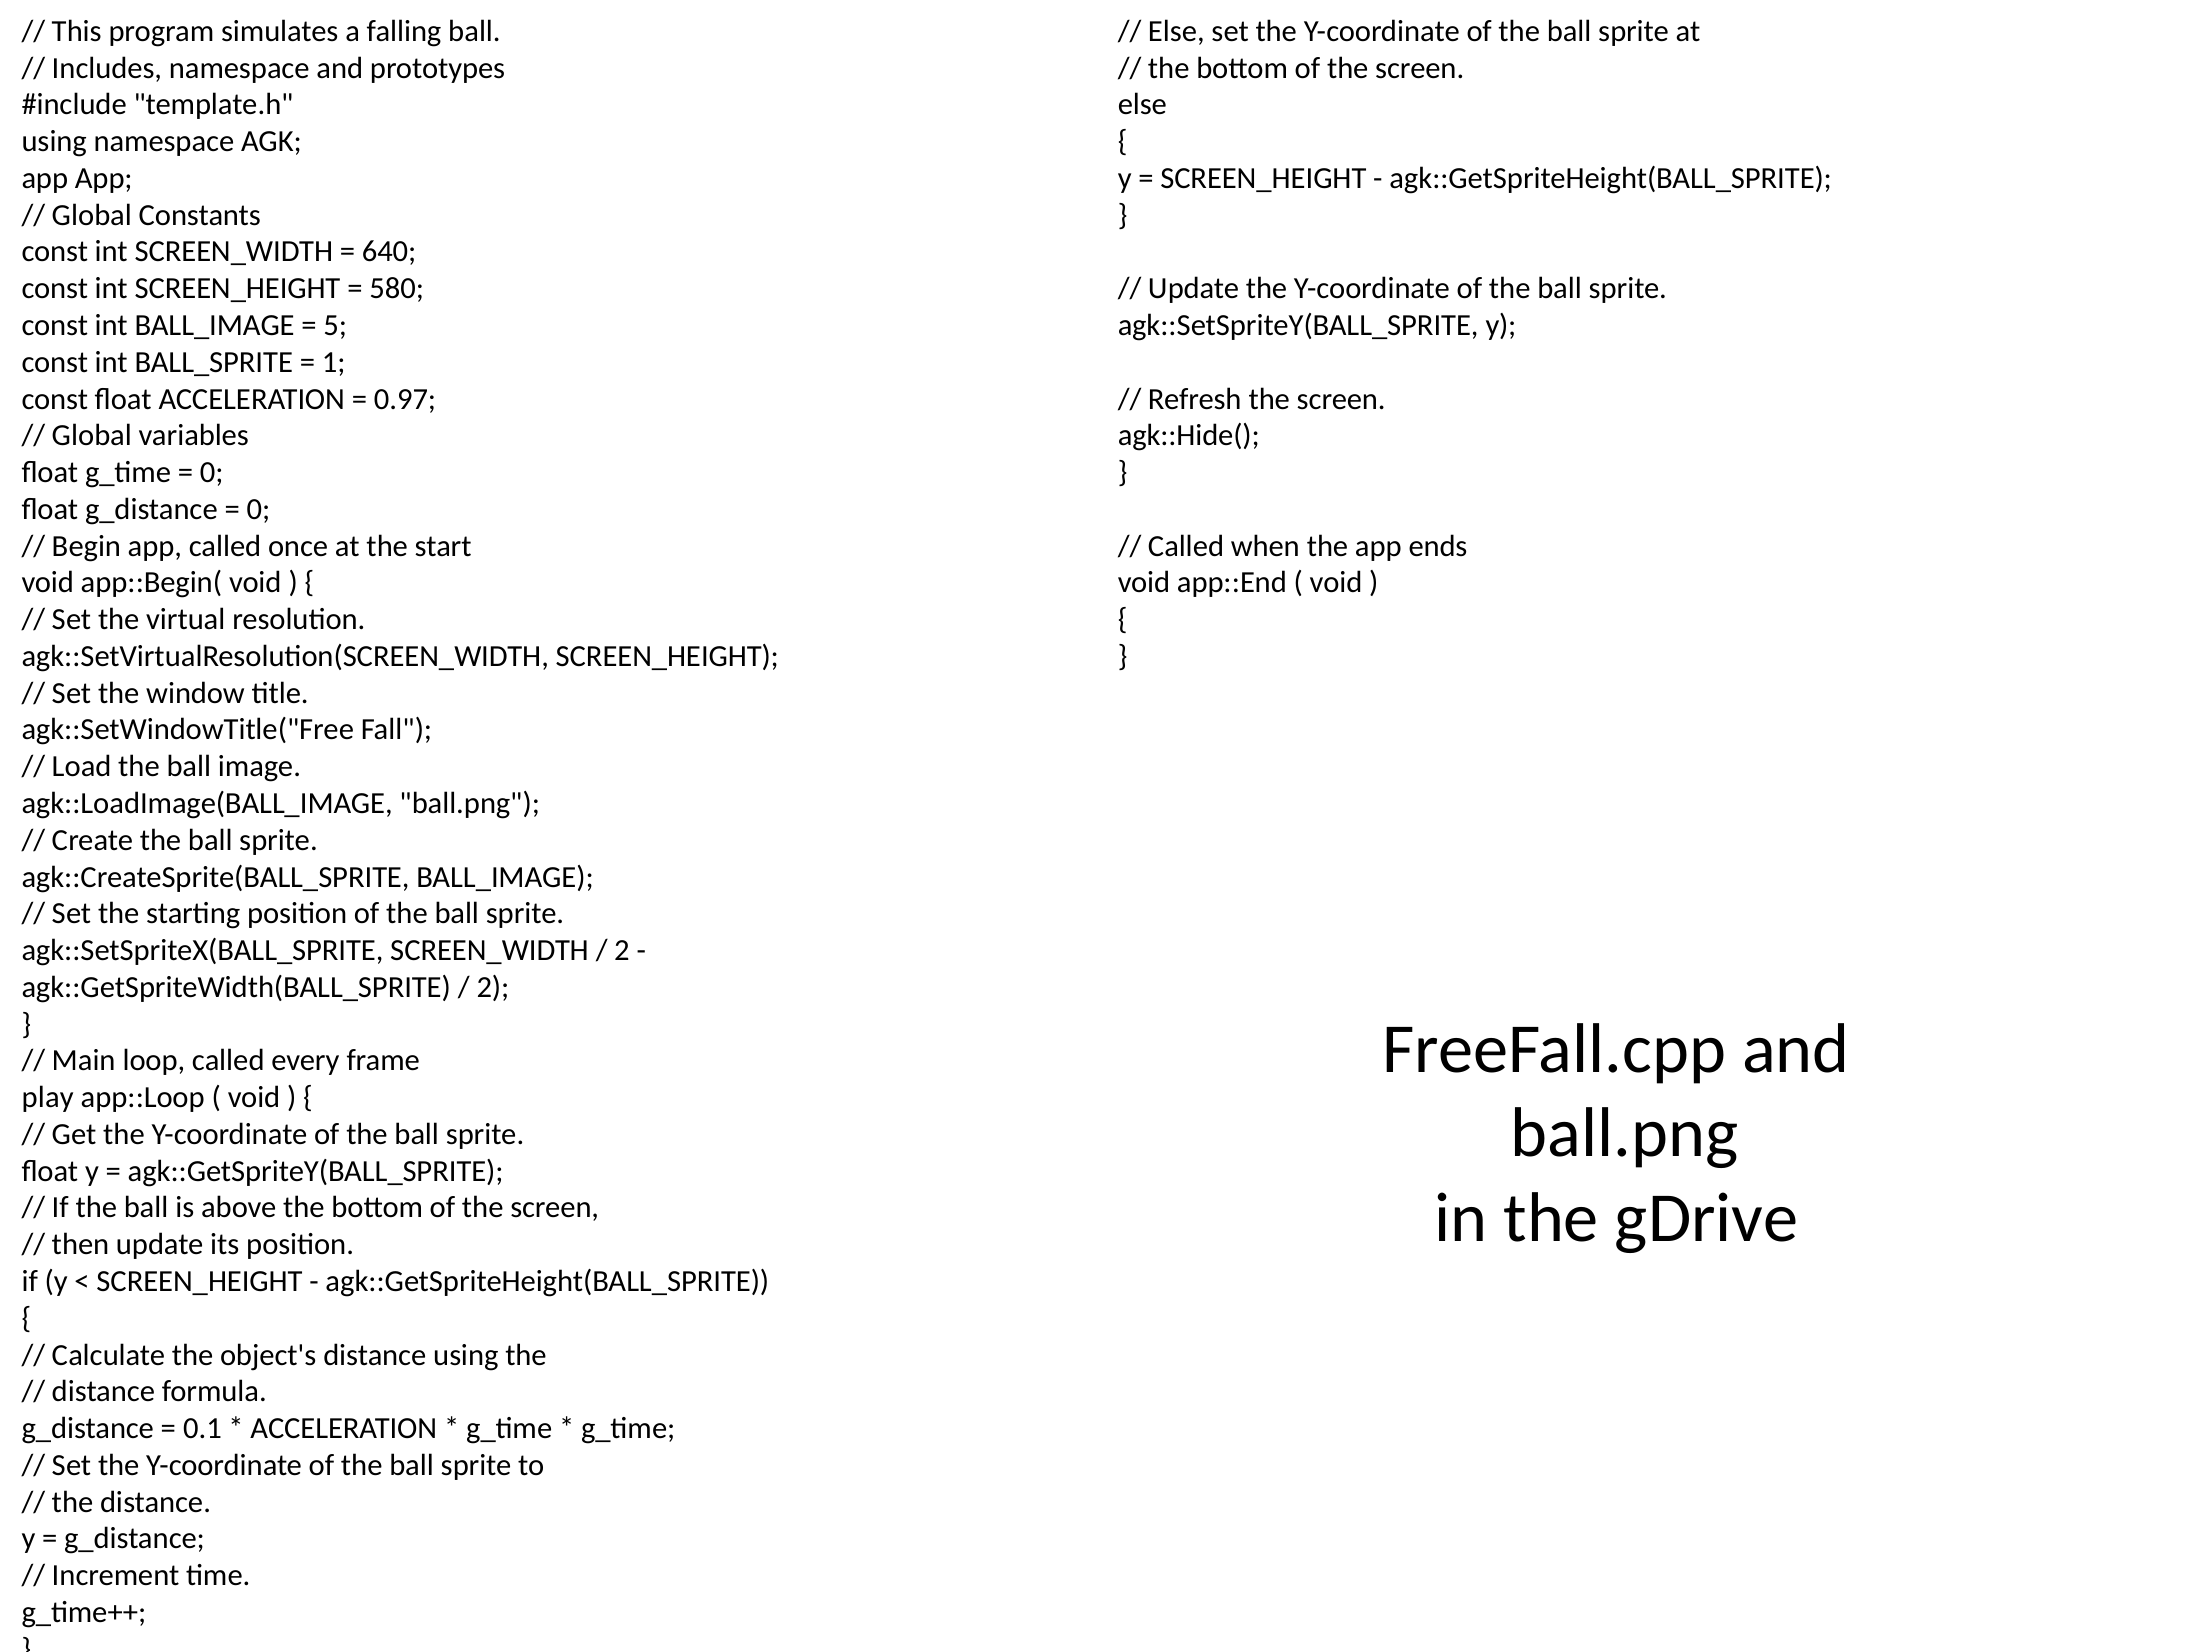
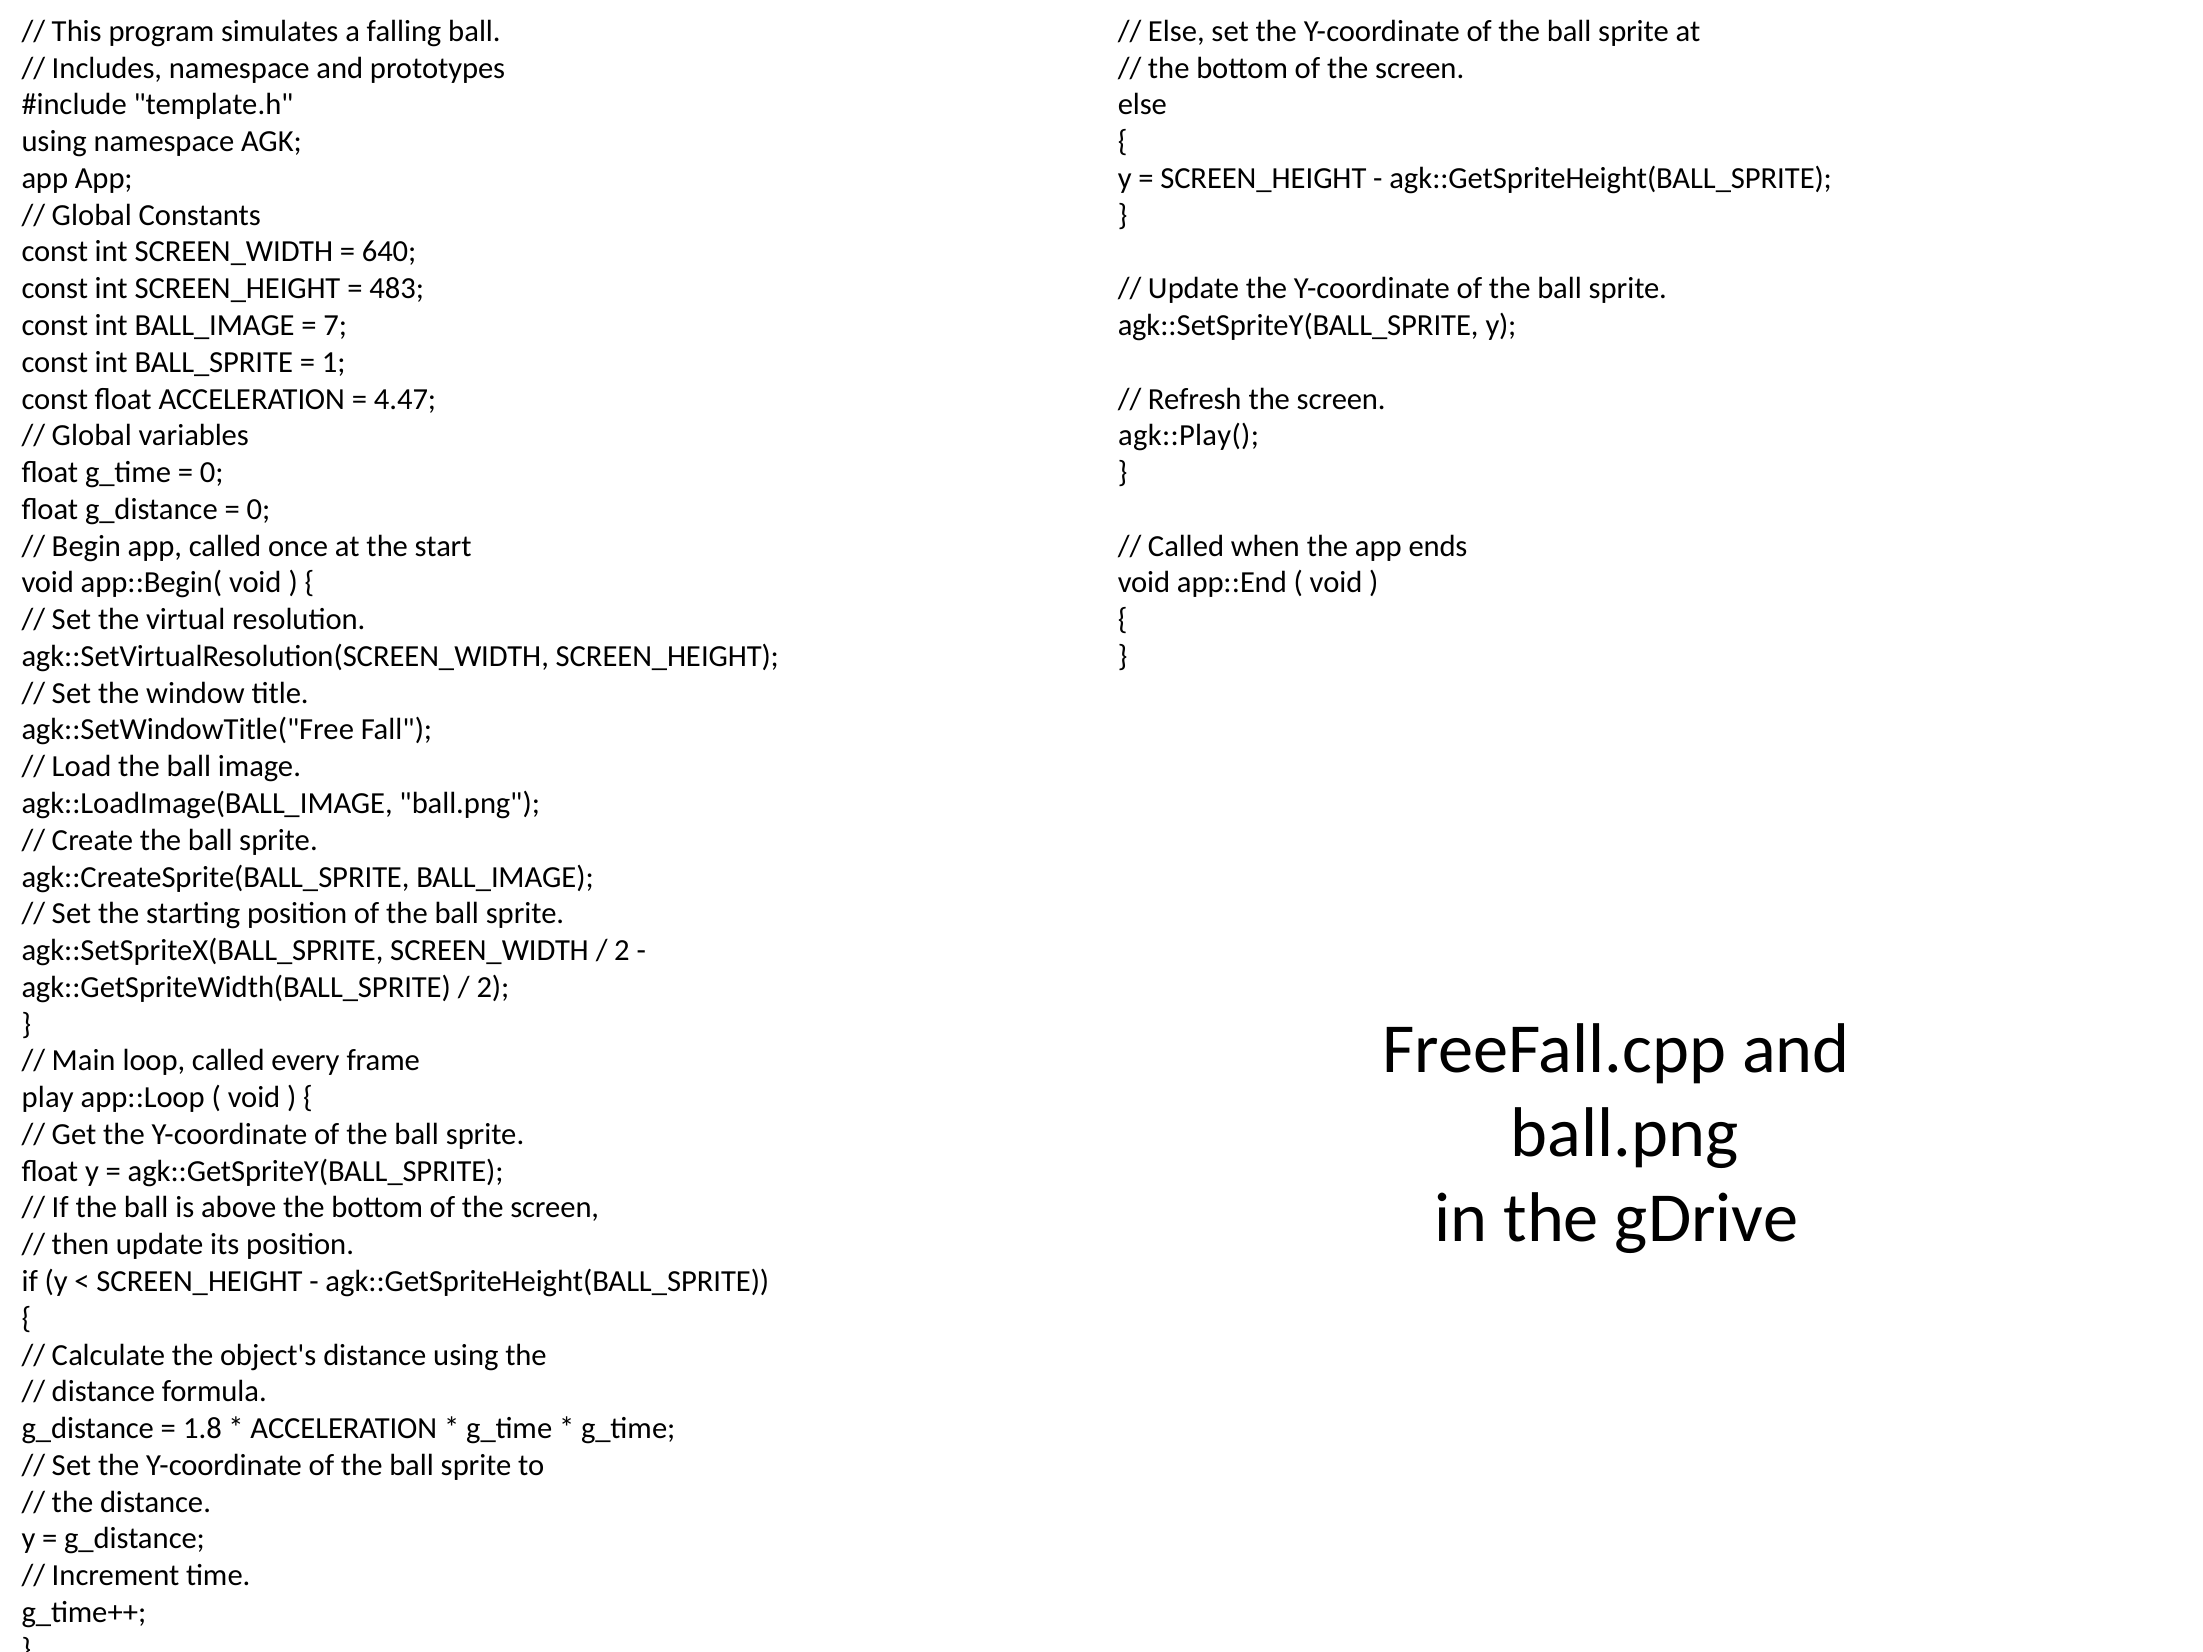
580: 580 -> 483
5: 5 -> 7
0.97: 0.97 -> 4.47
agk::Hide(: agk::Hide( -> agk::Play(
0.1: 0.1 -> 1.8
